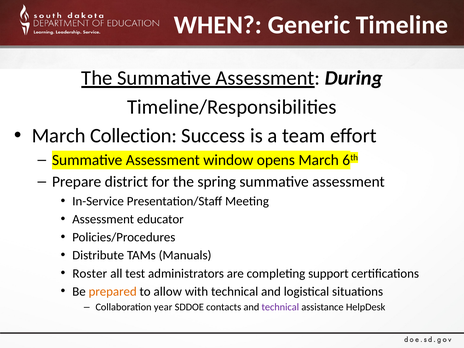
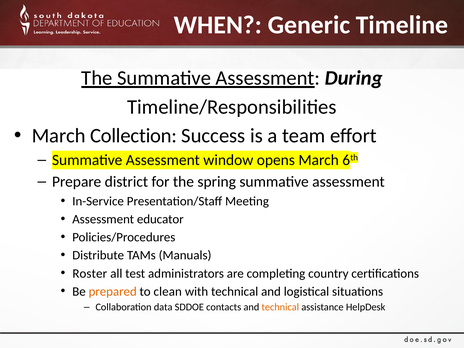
support: support -> country
allow: allow -> clean
year: year -> data
technical at (280, 307) colour: purple -> orange
